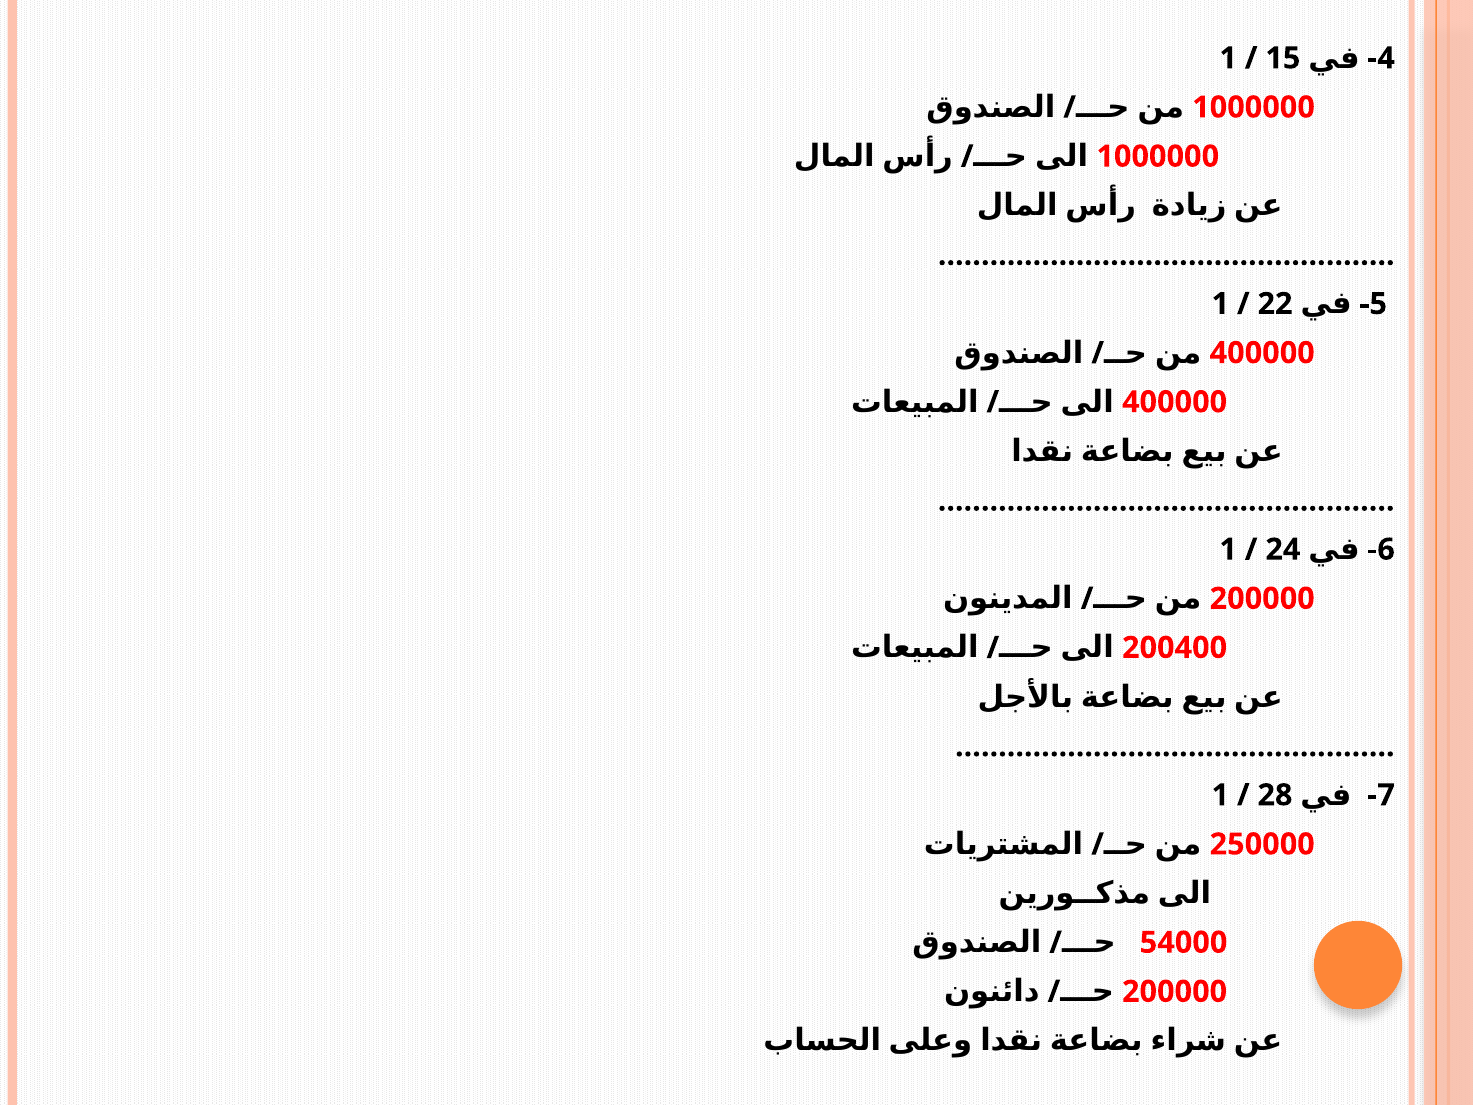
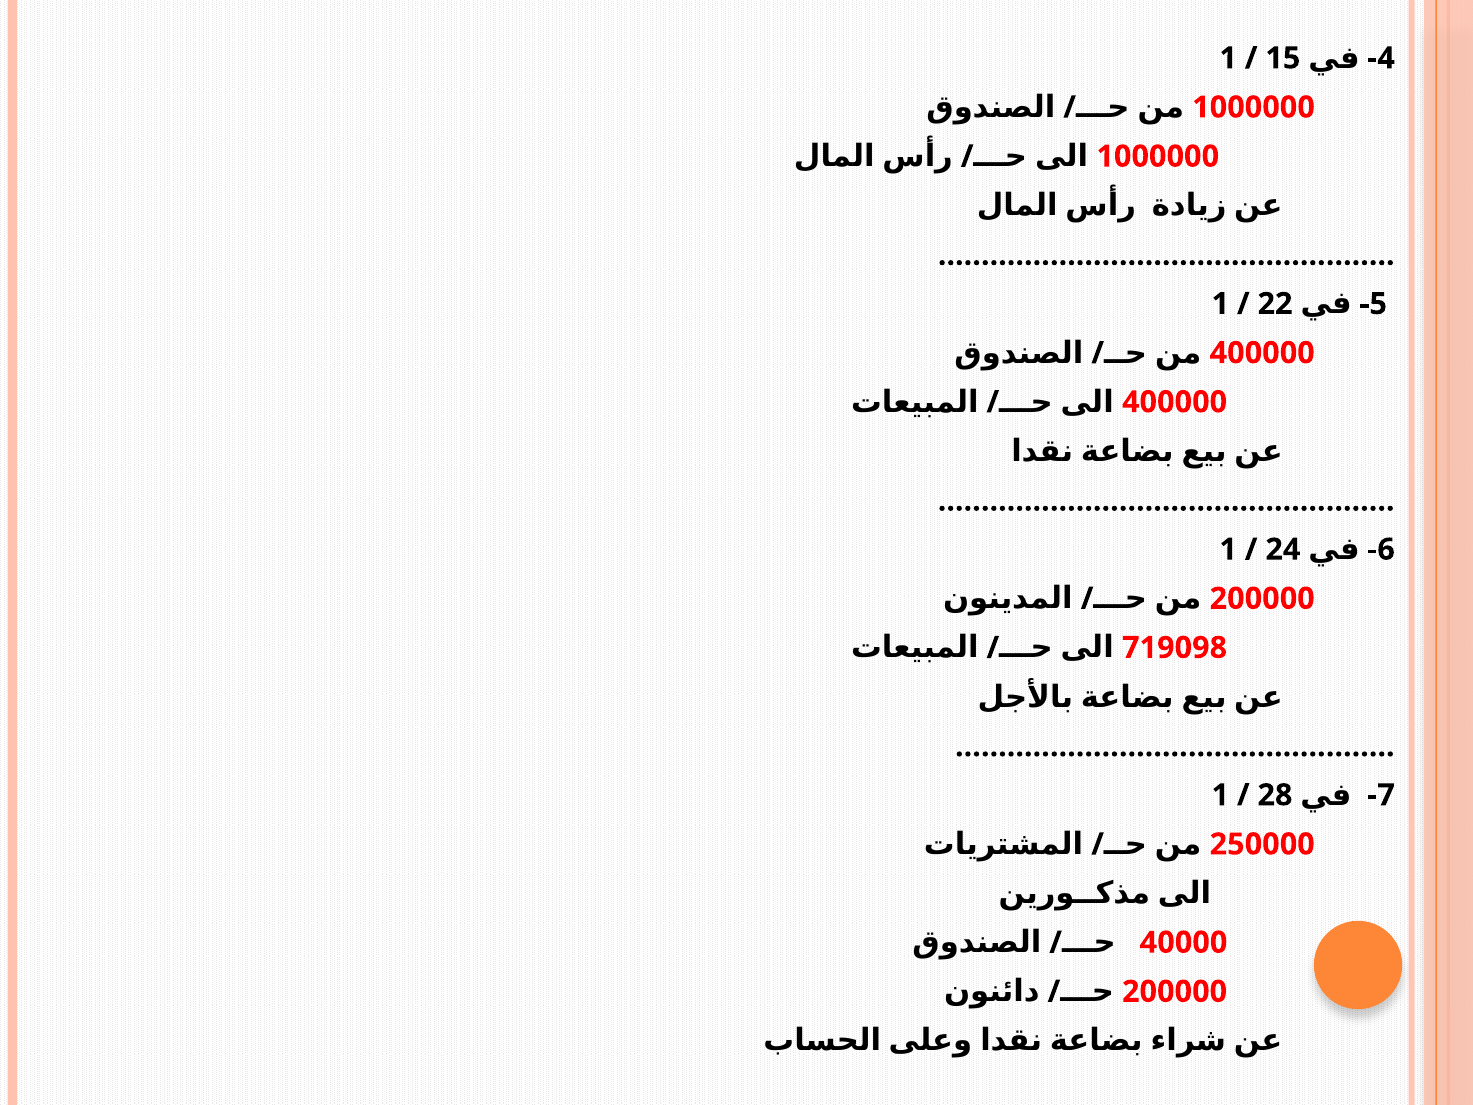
200400: 200400 -> 719098
54000: 54000 -> 40000
